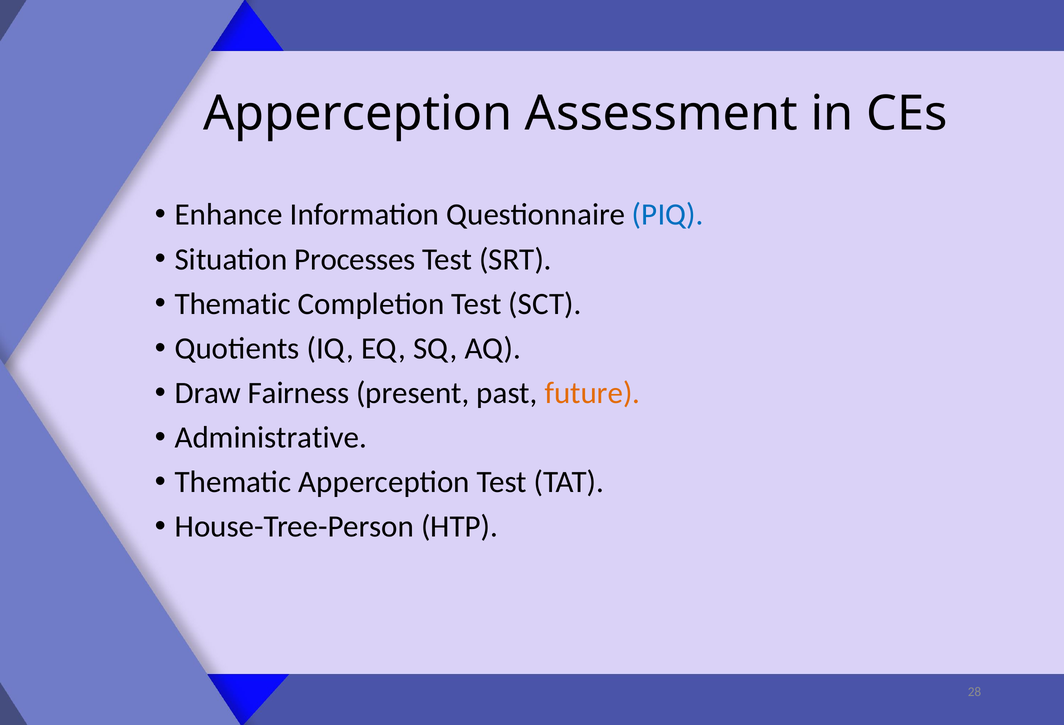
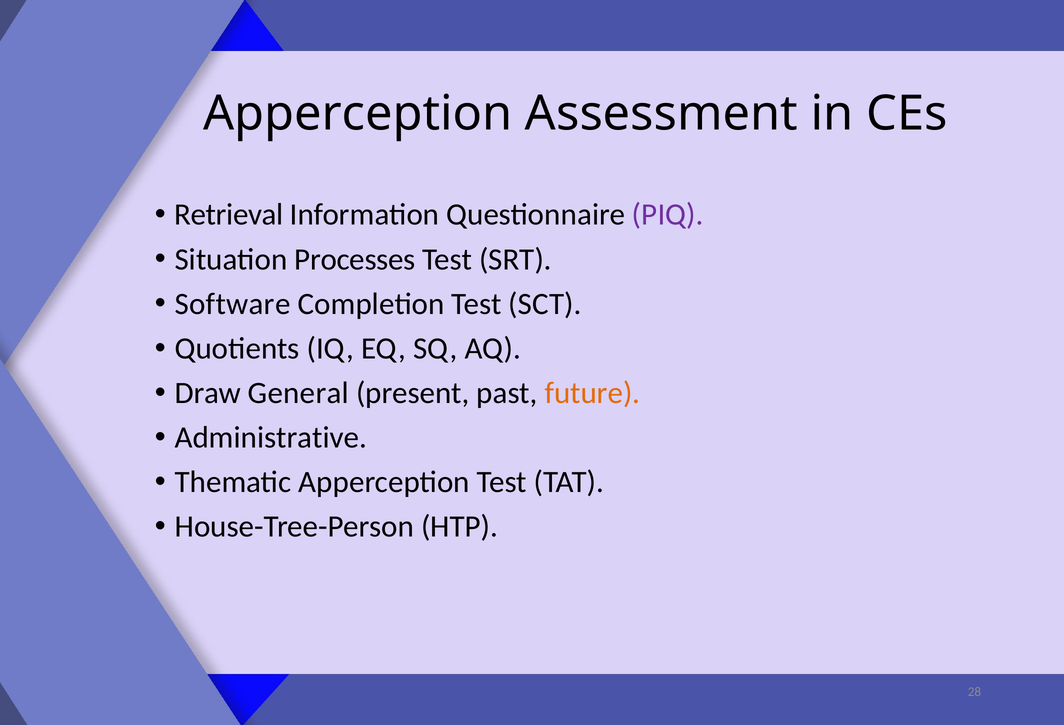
Enhance: Enhance -> Retrieval
PIQ colour: blue -> purple
Thematic at (233, 304): Thematic -> Software
Fairness: Fairness -> General
